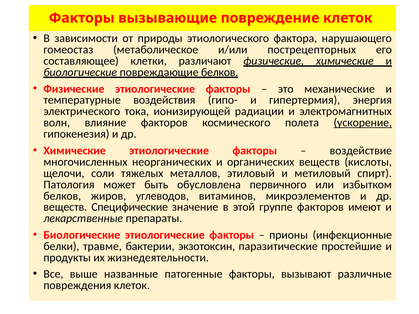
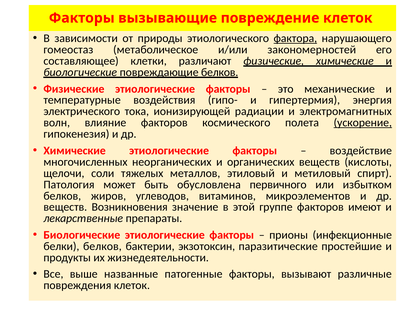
фактора underline: none -> present
пострецепторных: пострецепторных -> закономерностей
Специфические: Специфические -> Возникновения
белки травме: травме -> белков
